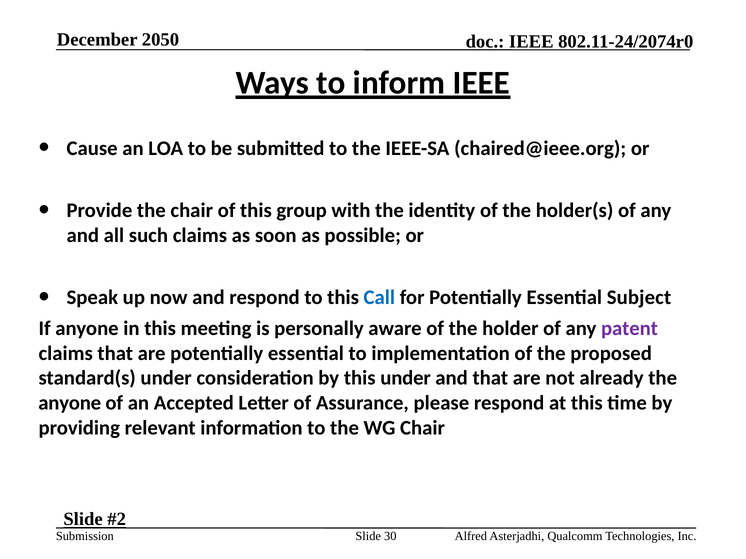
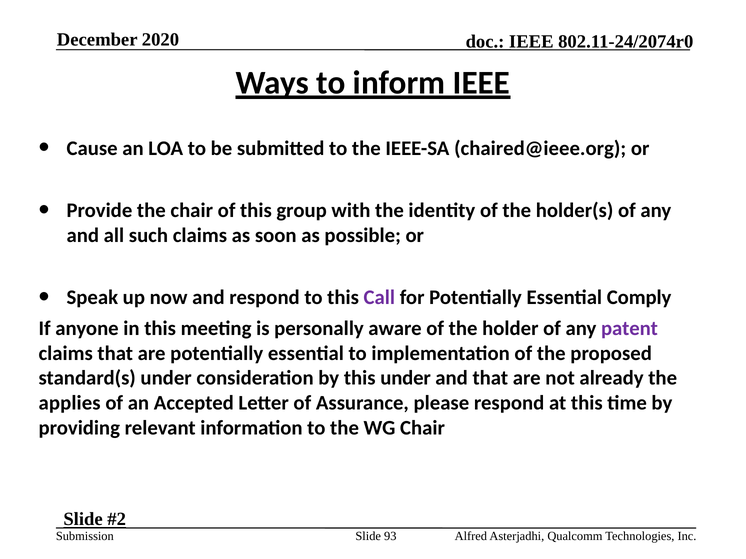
2050: 2050 -> 2020
Call colour: blue -> purple
Subject: Subject -> Comply
anyone at (70, 403): anyone -> applies
30: 30 -> 93
